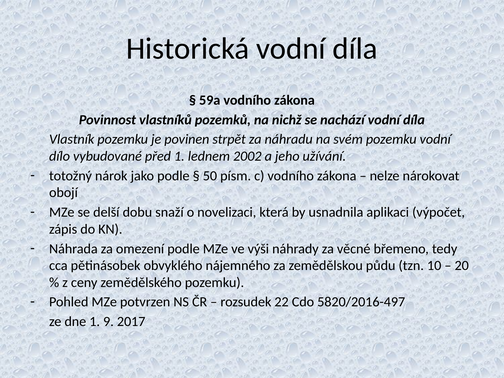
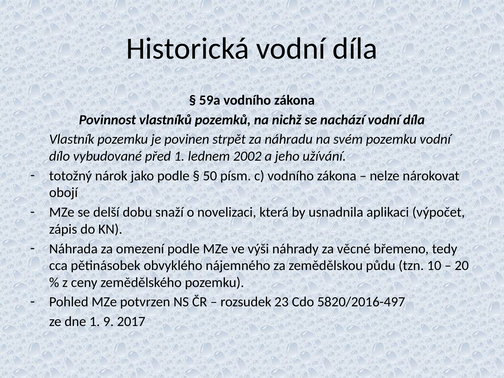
22: 22 -> 23
